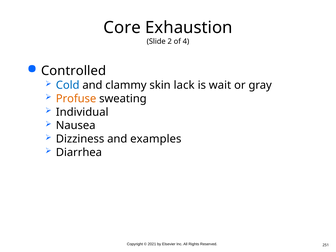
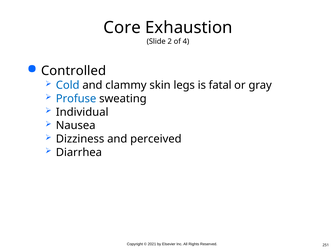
lack: lack -> legs
wait: wait -> fatal
Profuse colour: orange -> blue
examples: examples -> perceived
